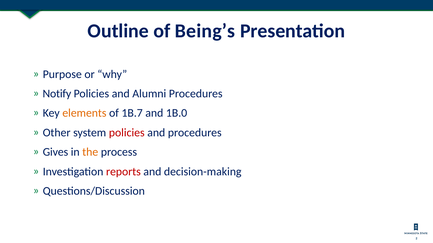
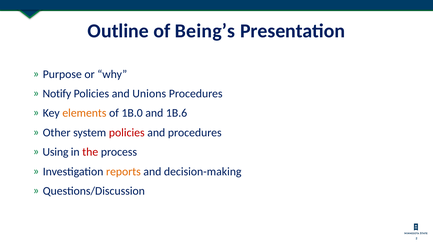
Alumni: Alumni -> Unions
1B.7: 1B.7 -> 1B.0
1B.0: 1B.0 -> 1B.6
Gives: Gives -> Using
the colour: orange -> red
reports colour: red -> orange
